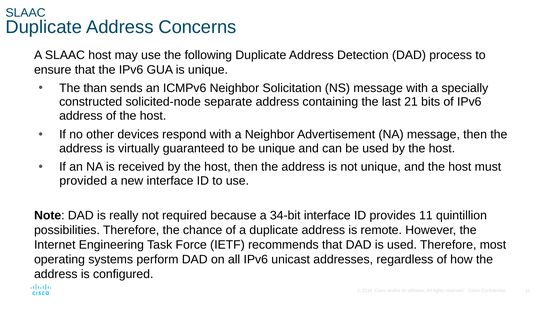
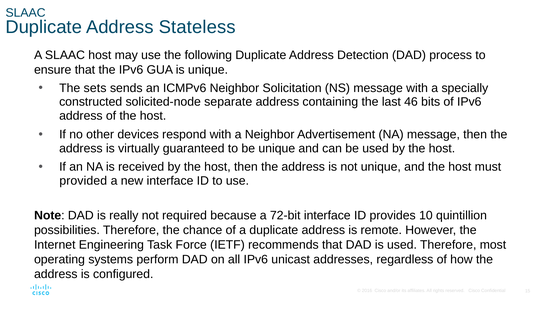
Concerns: Concerns -> Stateless
than: than -> sets
21: 21 -> 46
34-bit: 34-bit -> 72-bit
11: 11 -> 10
